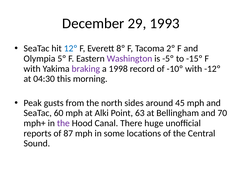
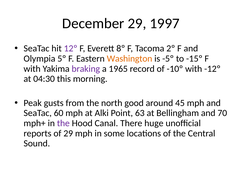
1993: 1993 -> 1997
12º colour: blue -> purple
Washington colour: purple -> orange
1998: 1998 -> 1965
sides: sides -> good
of 87: 87 -> 29
